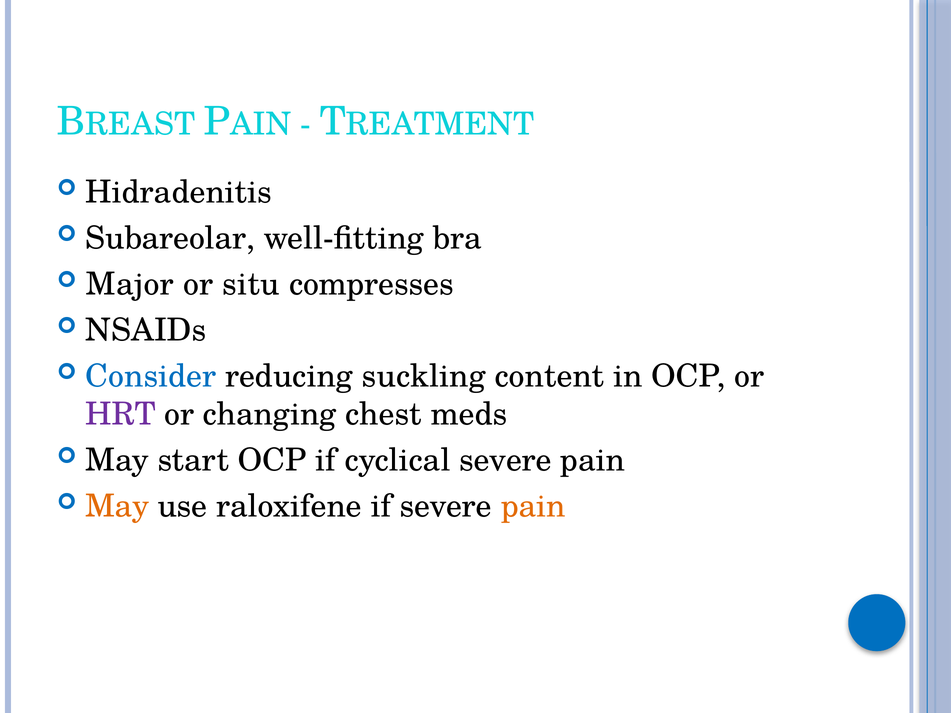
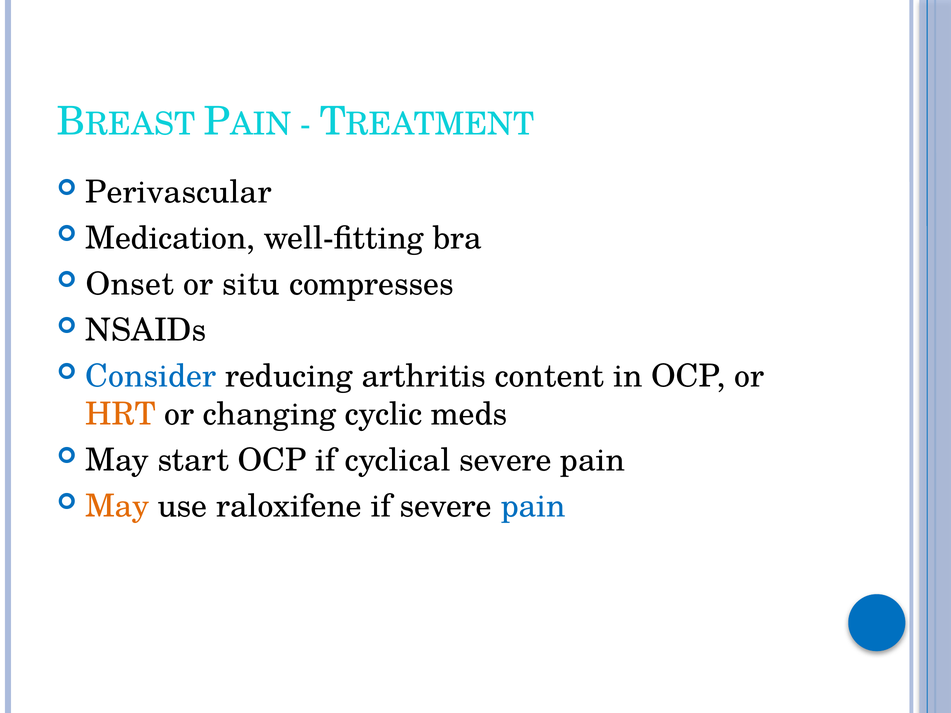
Hidradenitis: Hidradenitis -> Perivascular
Subareolar: Subareolar -> Medication
Major: Major -> Onset
suckling: suckling -> arthritis
HRT colour: purple -> orange
chest: chest -> cyclic
pain at (533, 506) colour: orange -> blue
